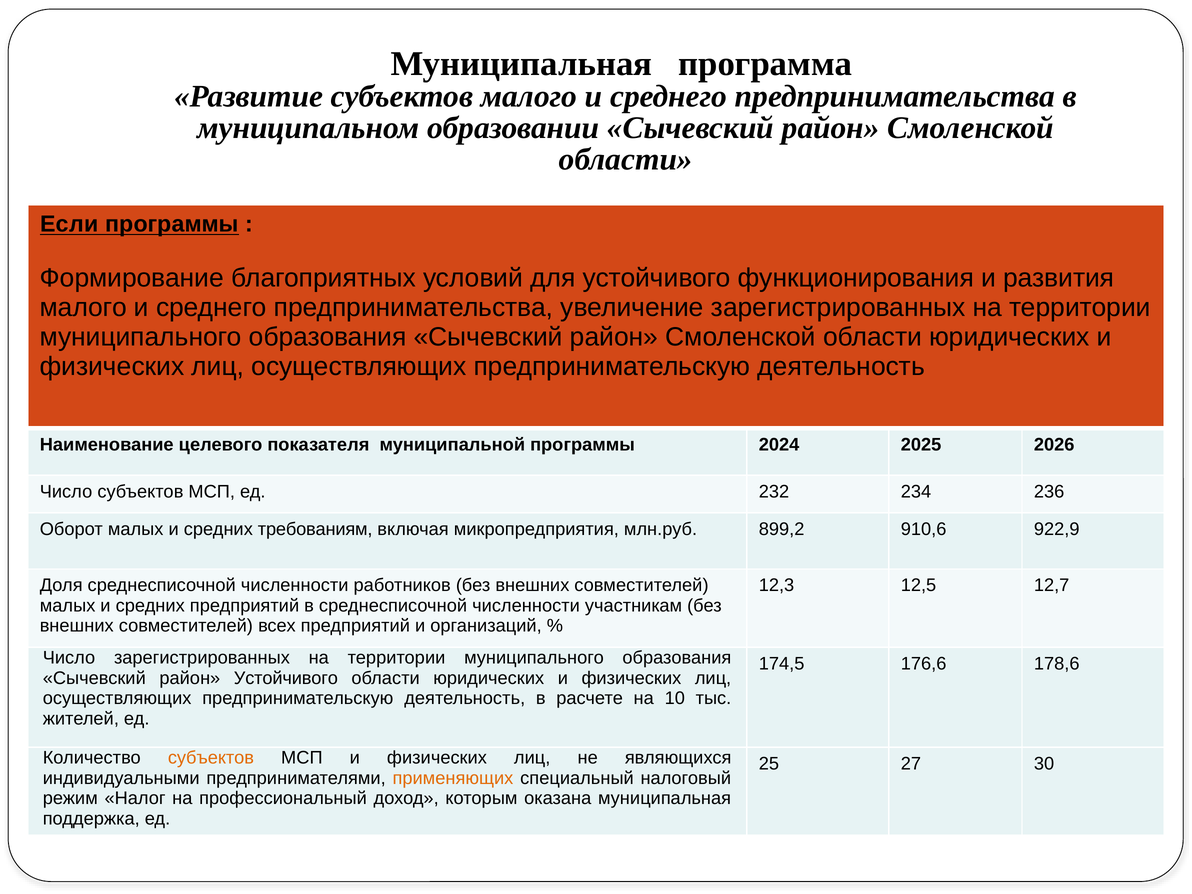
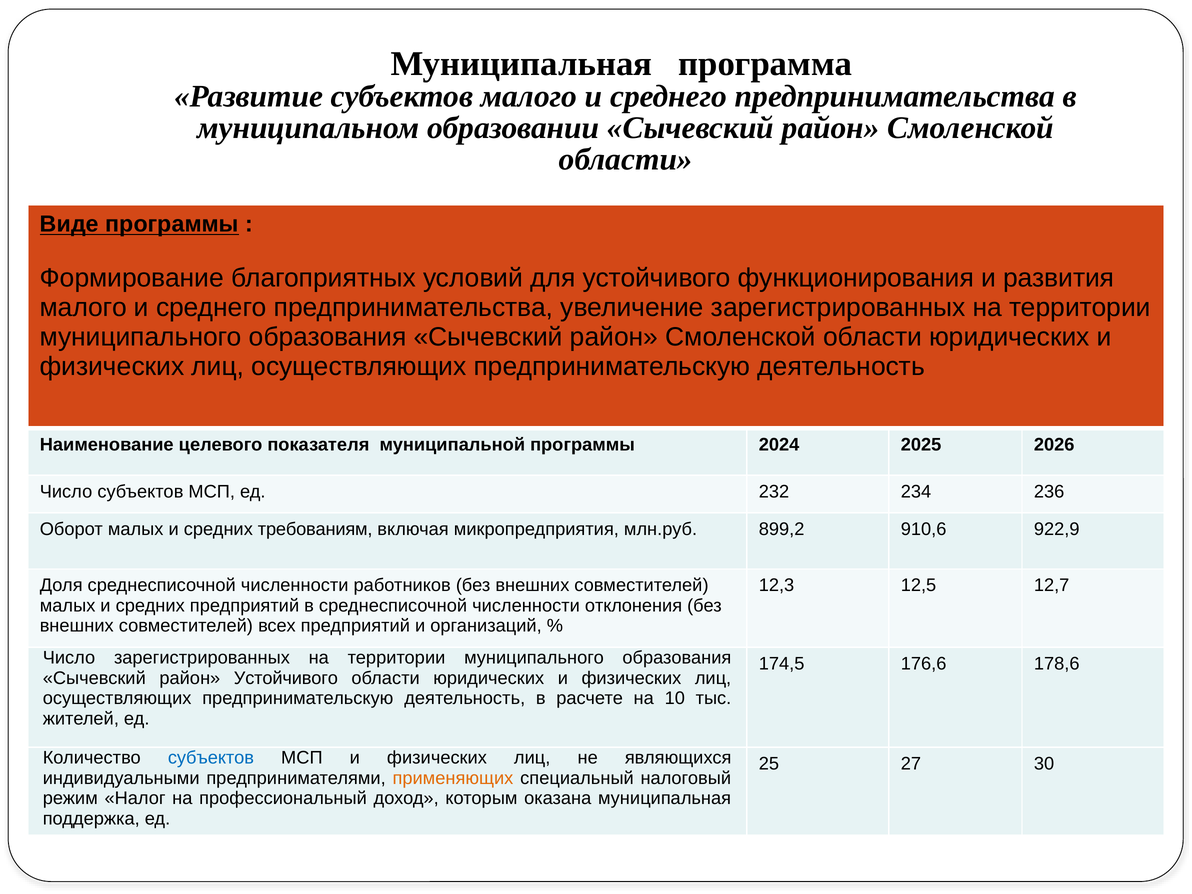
Если: Если -> Виде
участникам: участникам -> отклонения
субъектов at (211, 758) colour: orange -> blue
